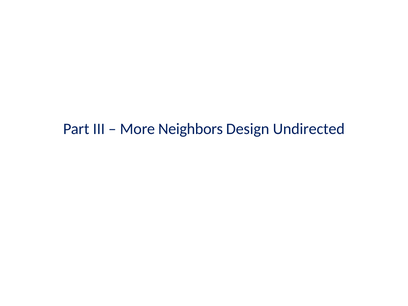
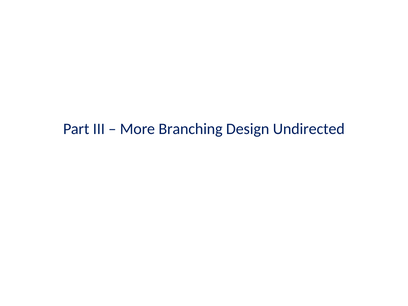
Neighbors: Neighbors -> Branching
